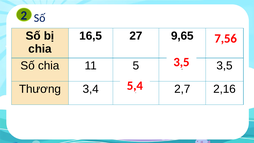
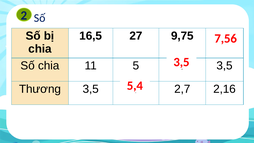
9,65: 9,65 -> 9,75
Thương 3,4: 3,4 -> 3,5
